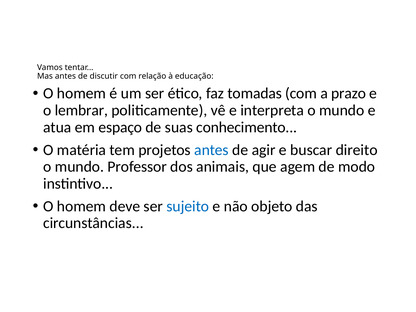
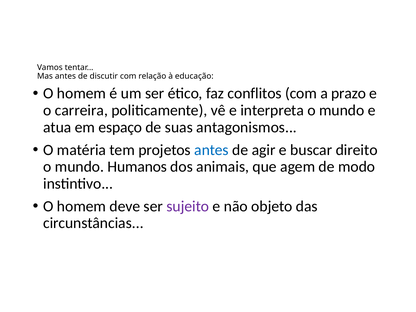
tomadas: tomadas -> conflitos
lembrar: lembrar -> carreira
conhecimento: conhecimento -> antagonismos
Professor: Professor -> Humanos
sujeito colour: blue -> purple
